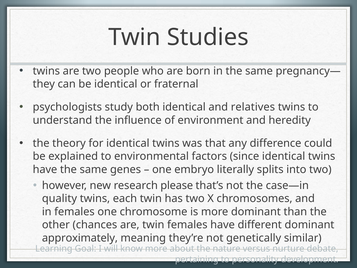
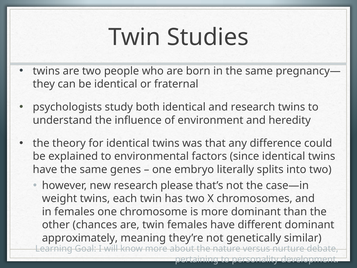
and relatives: relatives -> research
quality: quality -> weight
